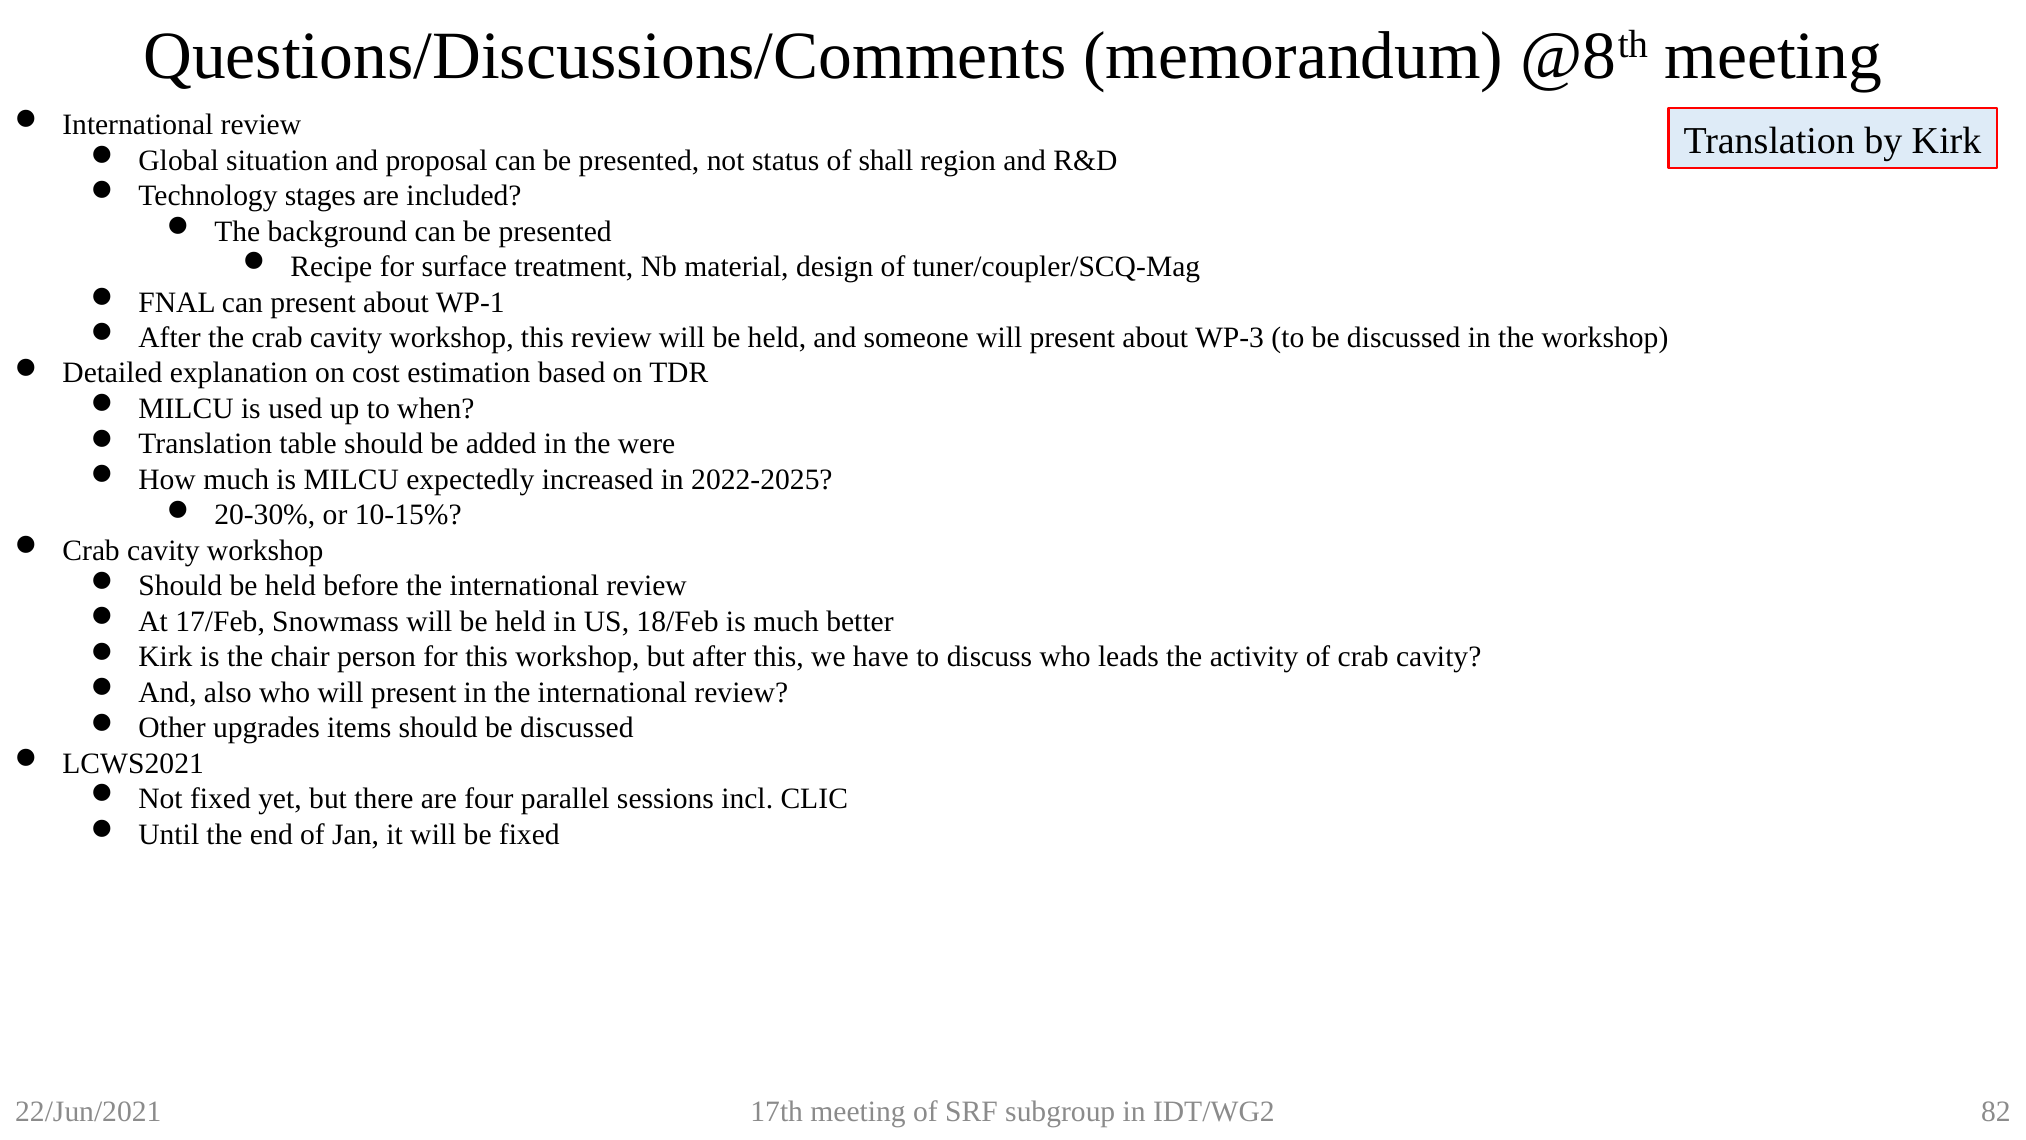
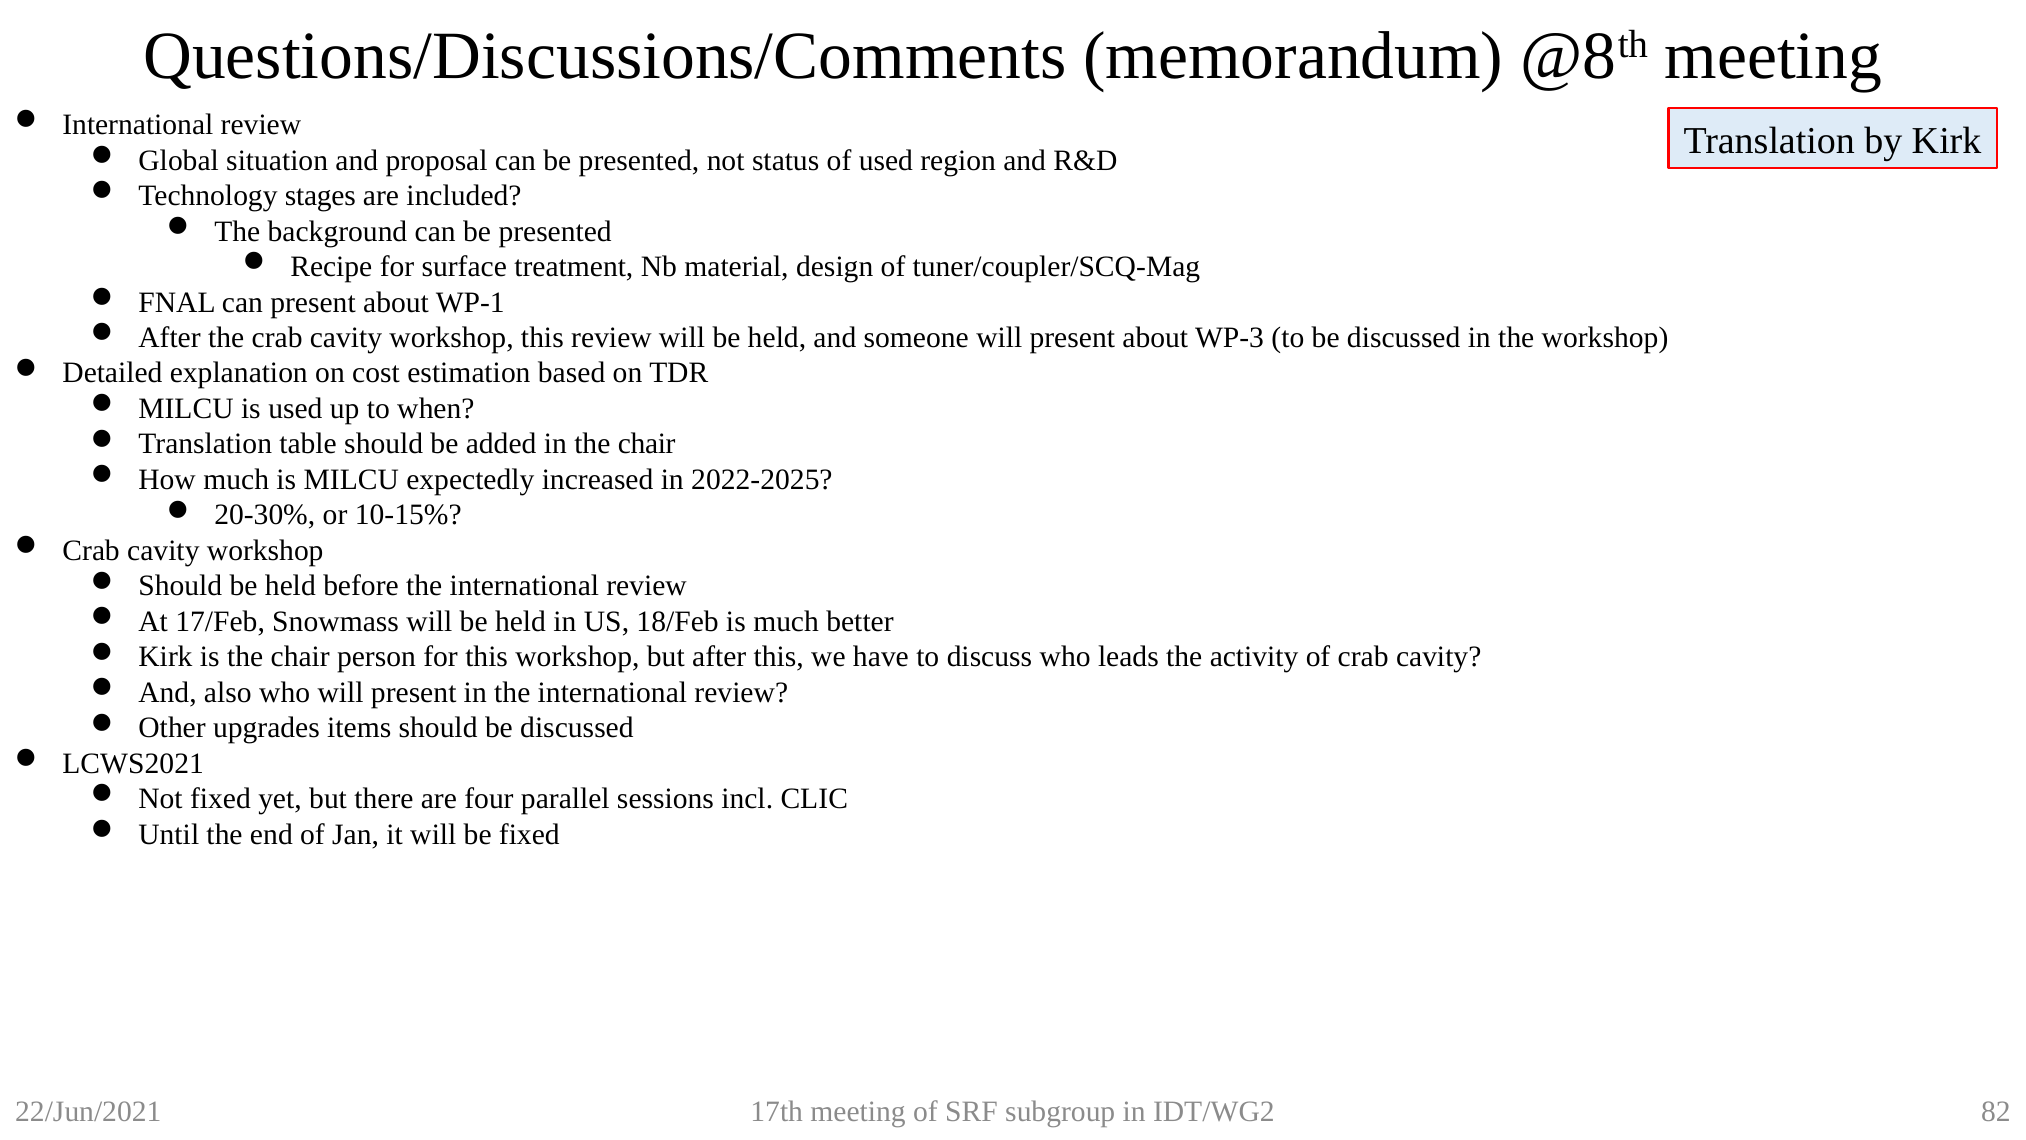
of shall: shall -> used
in the were: were -> chair
